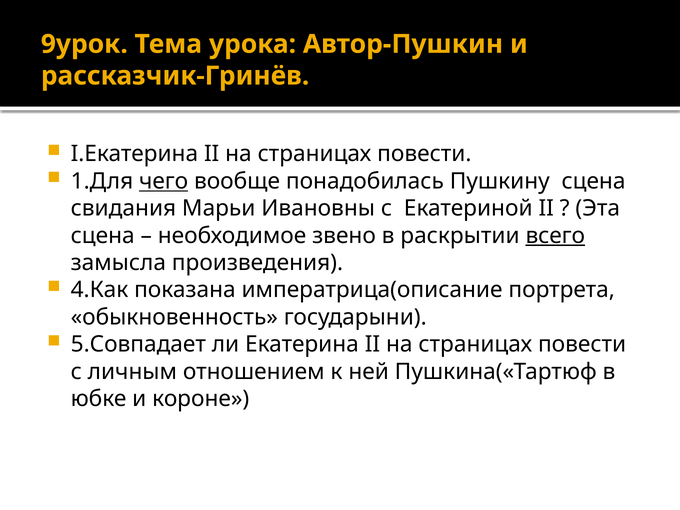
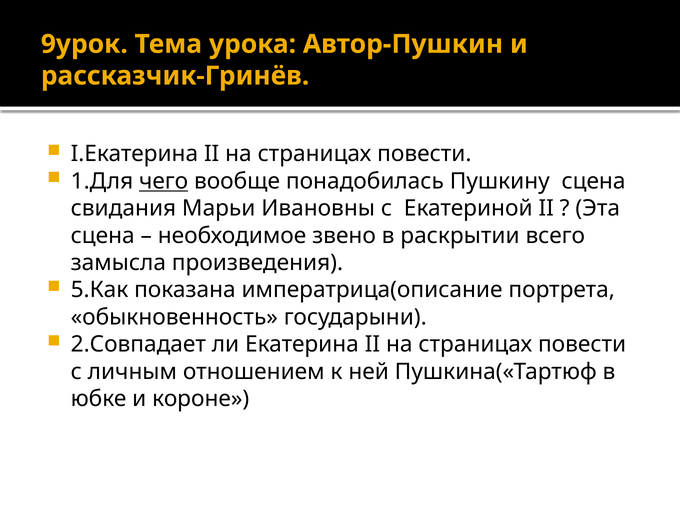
всего underline: present -> none
4.Как: 4.Как -> 5.Как
5.Совпадает: 5.Совпадает -> 2.Совпадает
